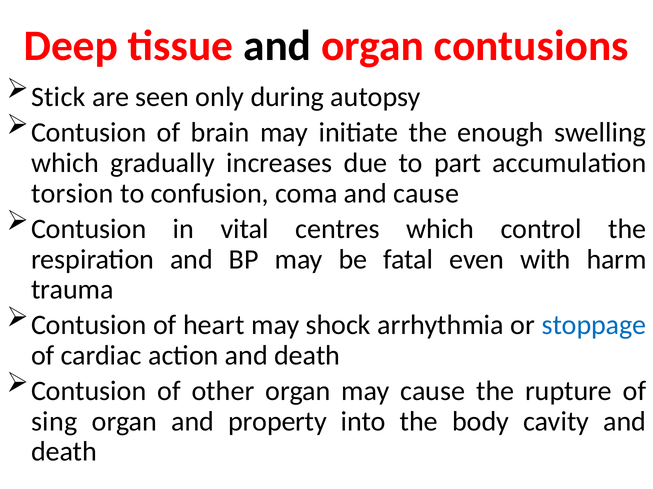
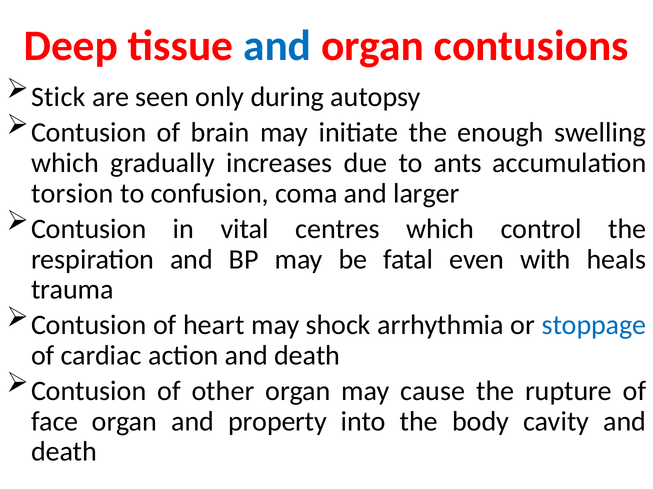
and at (277, 46) colour: black -> blue
part: part -> ants
and cause: cause -> larger
harm: harm -> heals
sing: sing -> face
